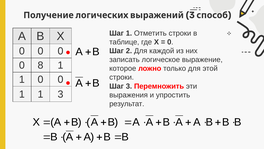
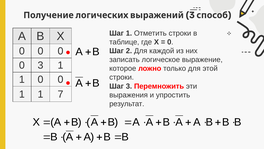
0 8: 8 -> 3
1 3: 3 -> 7
